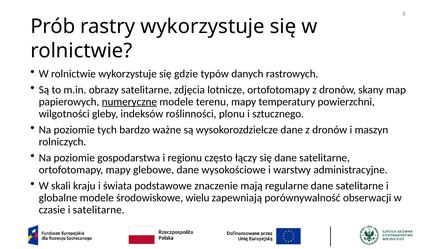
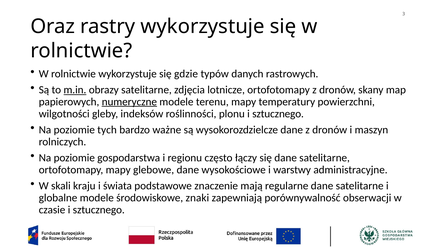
Prób: Prób -> Oraz
m.in underline: none -> present
wielu: wielu -> znaki
czasie i satelitarne: satelitarne -> sztucznego
